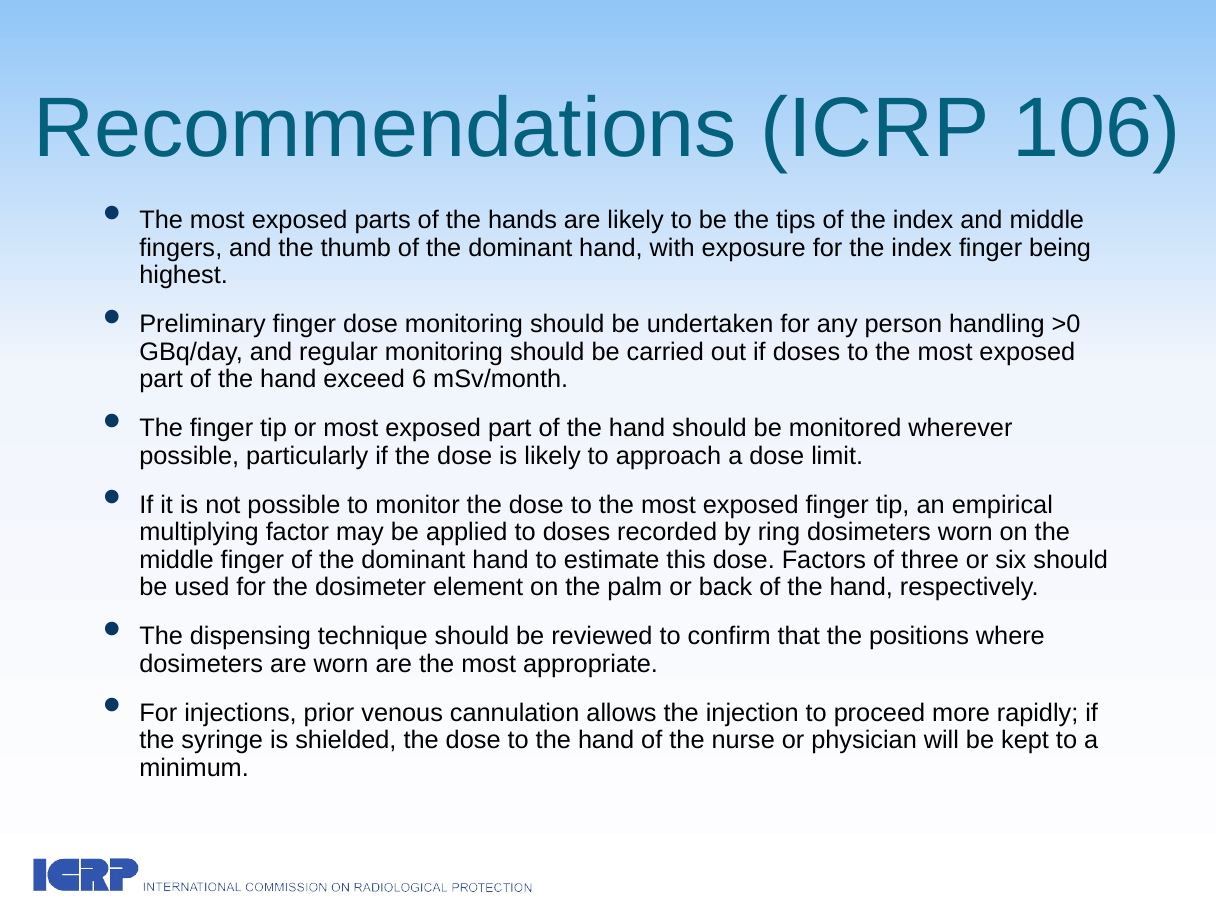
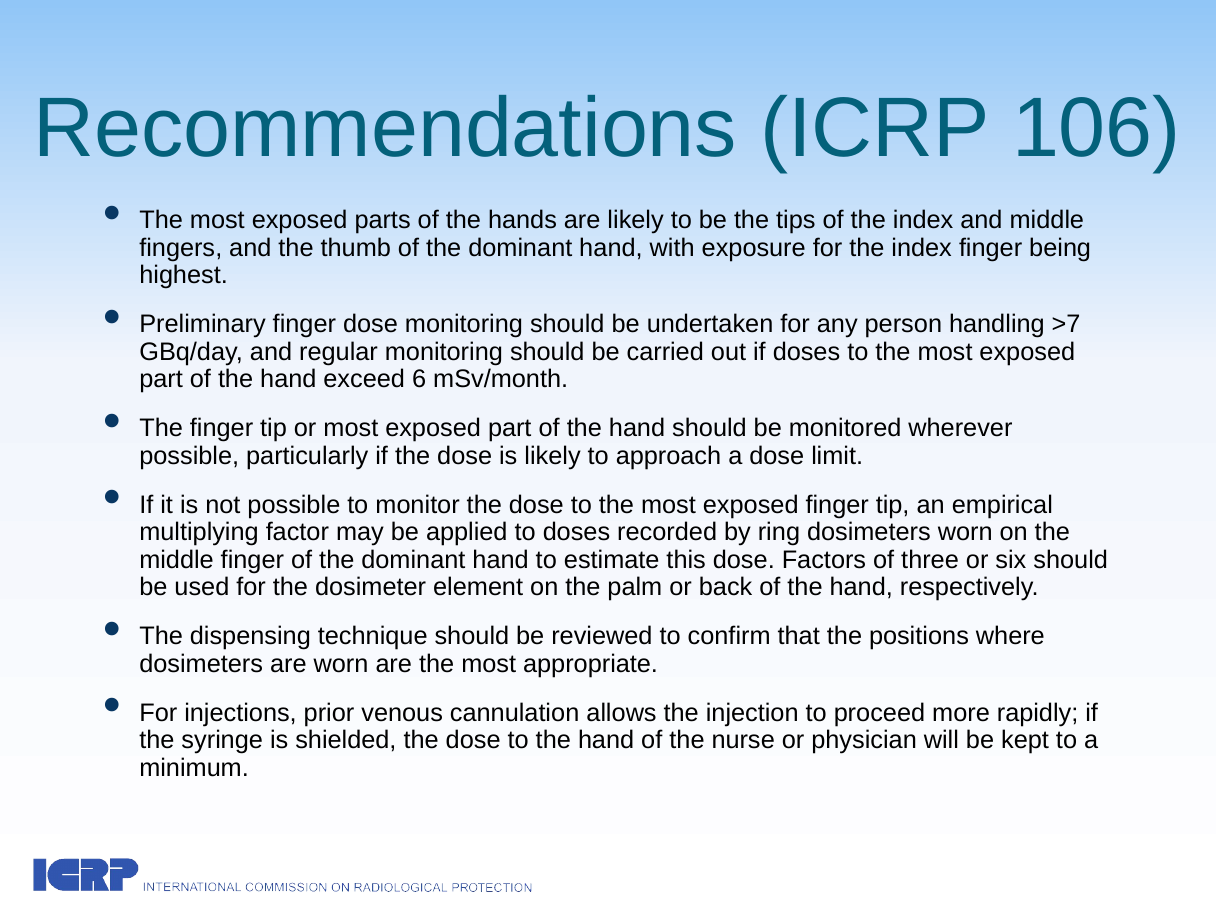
>0: >0 -> >7
